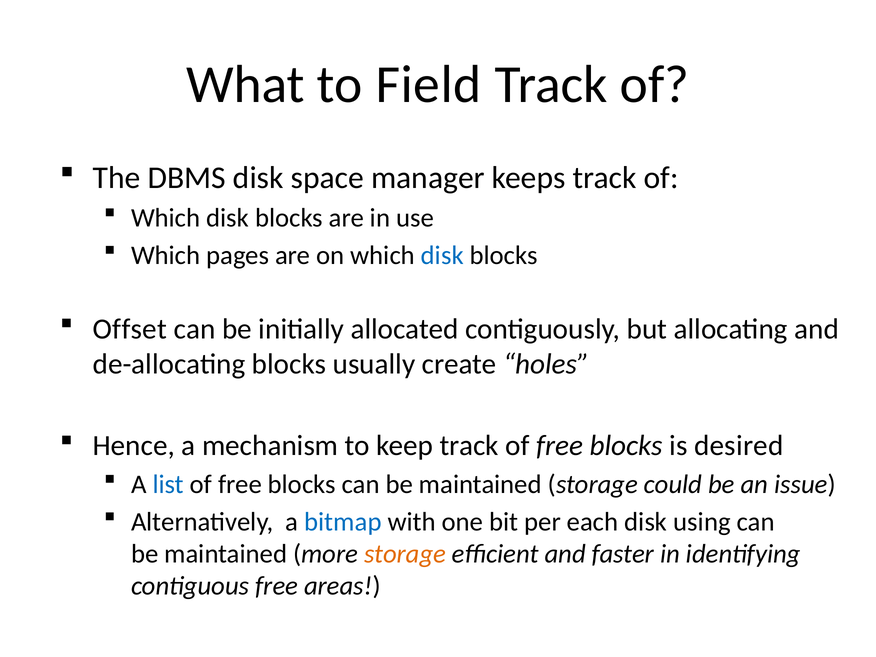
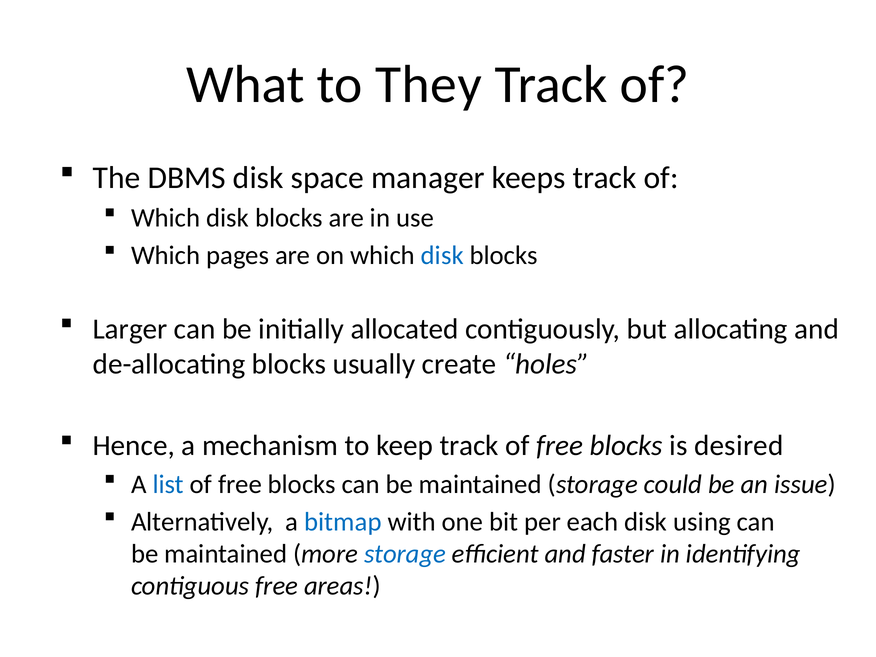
Field: Field -> They
Offset: Offset -> Larger
storage at (405, 554) colour: orange -> blue
